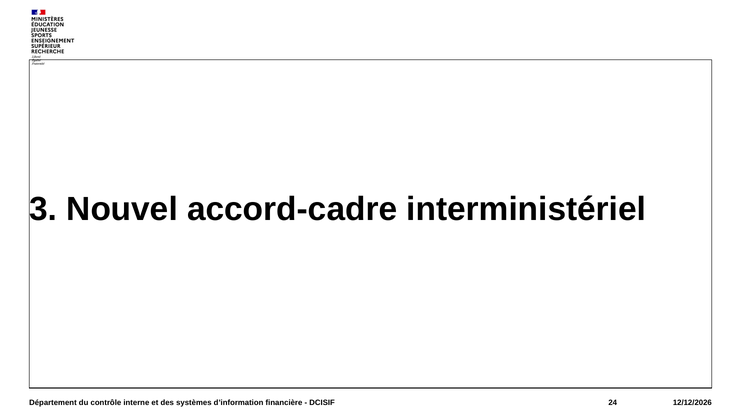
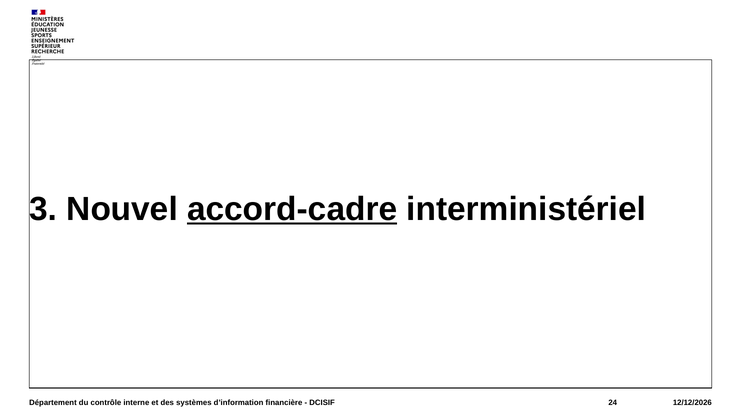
accord-cadre underline: none -> present
